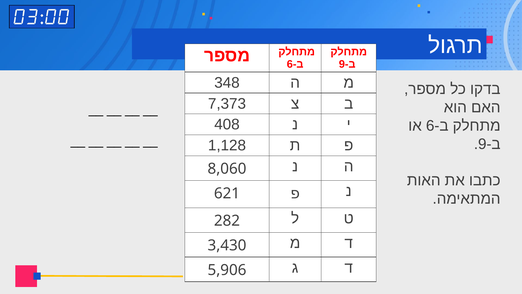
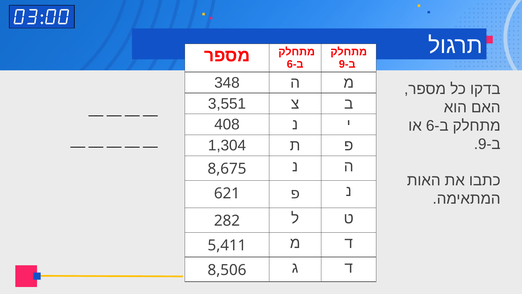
7,373: 7,373 -> 3,551
1,128: 1,128 -> 1,304
8,060: 8,060 -> 8,675
3,430: 3,430 -> 5,411
5,906: 5,906 -> 8,506
